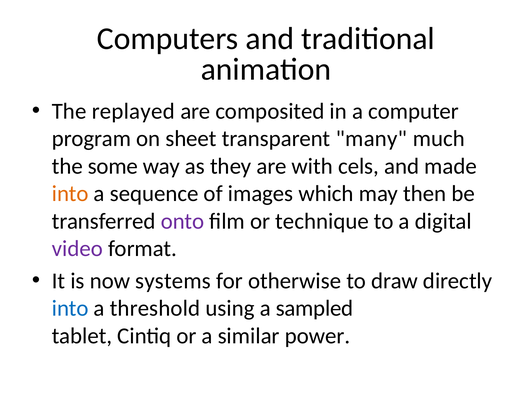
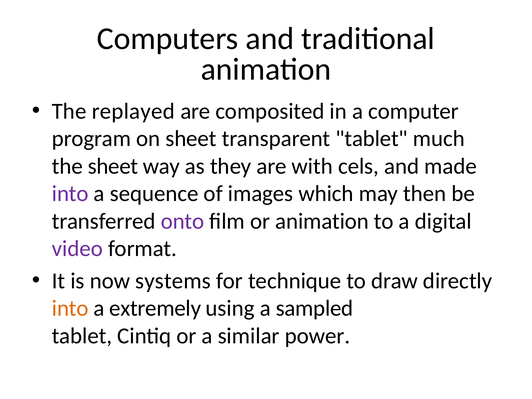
transparent many: many -> tablet
the some: some -> sheet
into at (70, 194) colour: orange -> purple
or technique: technique -> animation
otherwise: otherwise -> technique
into at (70, 308) colour: blue -> orange
threshold: threshold -> extremely
